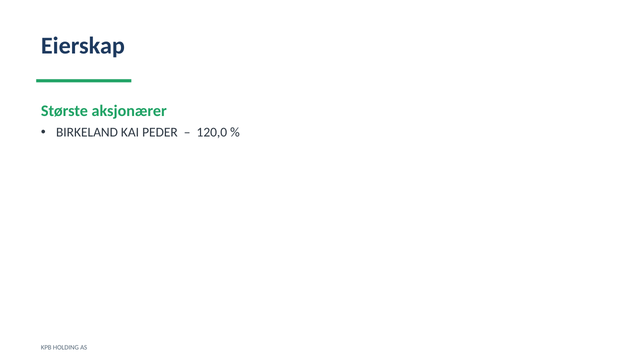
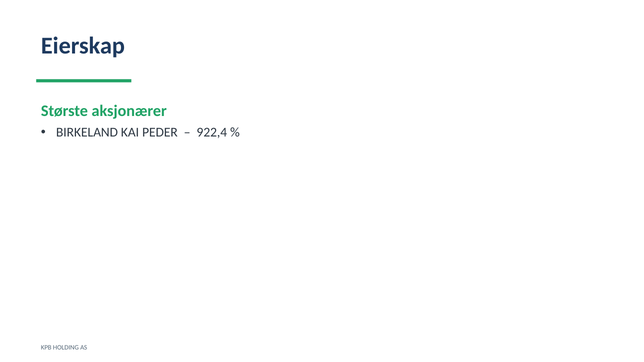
120,0: 120,0 -> 922,4
